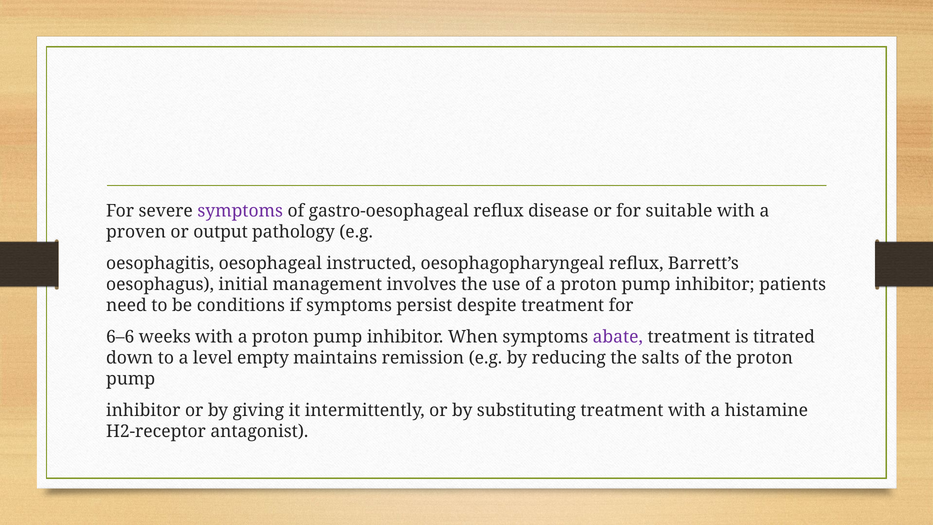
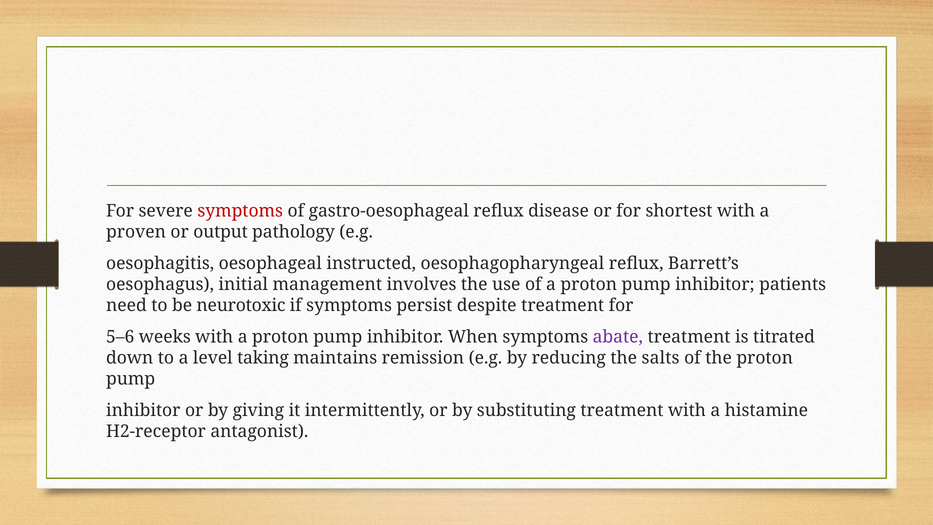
symptoms at (240, 211) colour: purple -> red
suitable: suitable -> shortest
conditions: conditions -> neurotoxic
6–6: 6–6 -> 5–6
empty: empty -> taking
